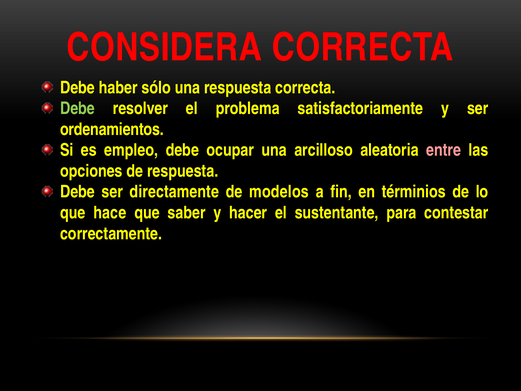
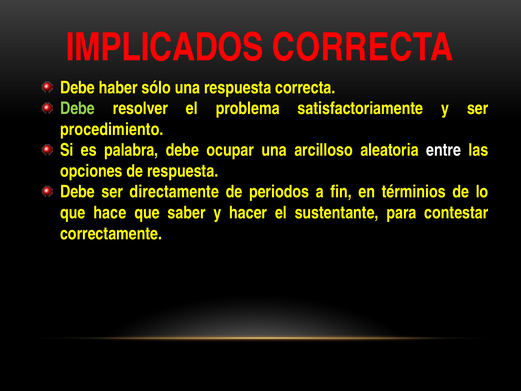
CONSIDERA: CONSIDERA -> IMPLICADOS
ordenamientos: ordenamientos -> procedimiento
empleo: empleo -> palabra
entre colour: pink -> white
modelos: modelos -> periodos
